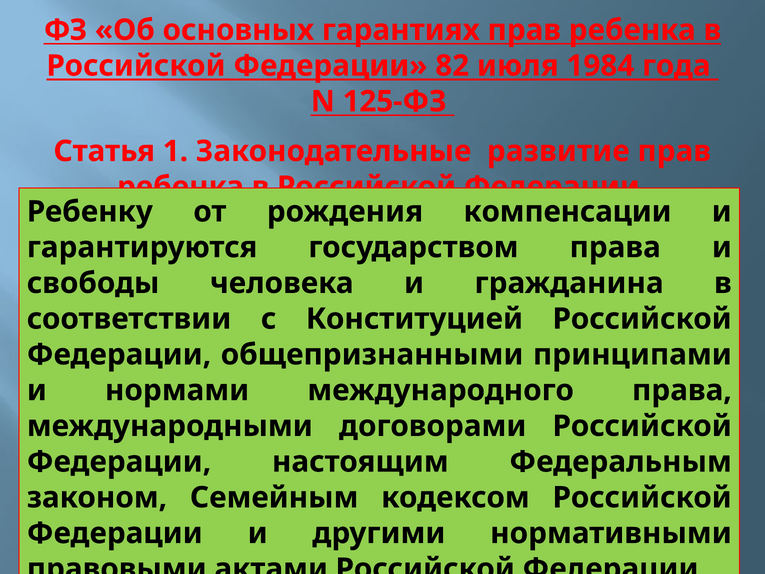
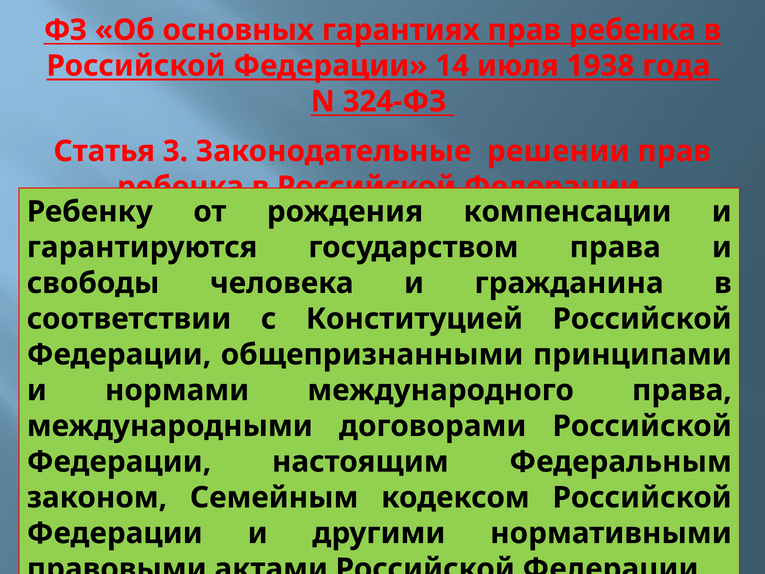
82: 82 -> 14
1984: 1984 -> 1938
125-ФЗ: 125-ФЗ -> 324-ФЗ
1: 1 -> 3
развитие: развитие -> решении
